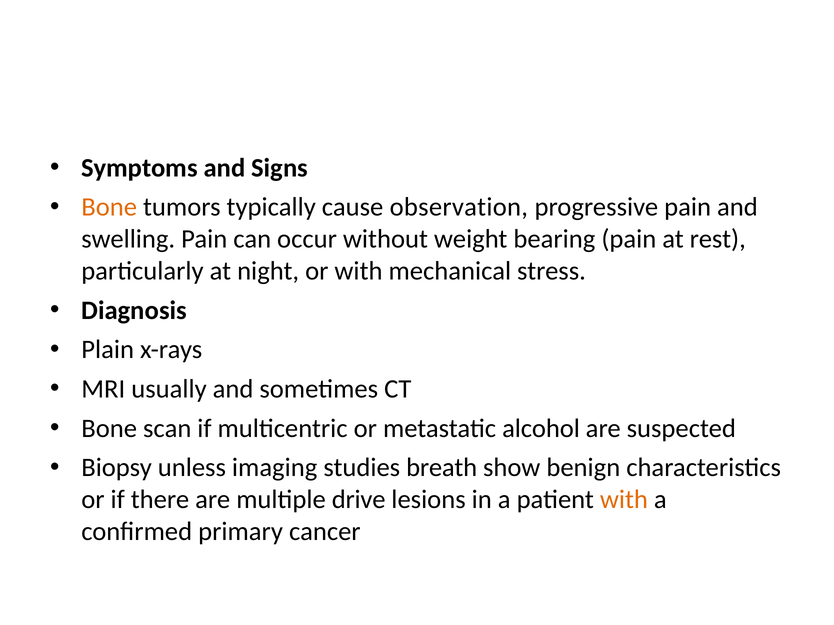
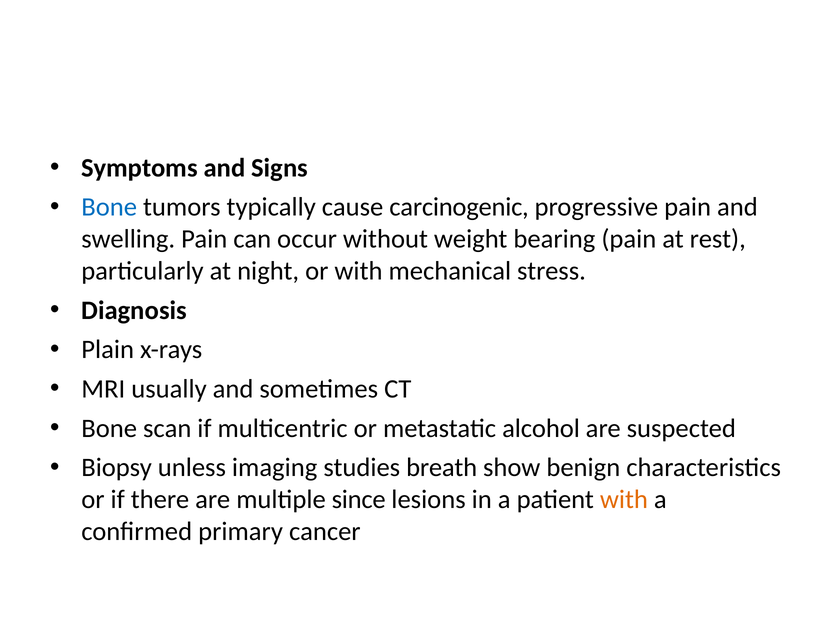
Bone at (109, 207) colour: orange -> blue
observation: observation -> carcinogenic
drive: drive -> since
